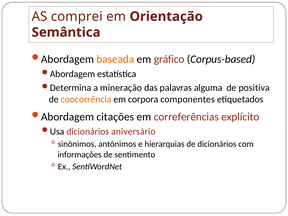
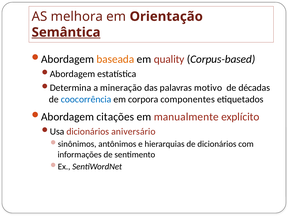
comprei: comprei -> melhora
Semântica underline: none -> present
gráfico: gráfico -> quality
alguma: alguma -> motivo
positiva: positiva -> décadas
coocorrência colour: orange -> blue
correferências: correferências -> manualmente
